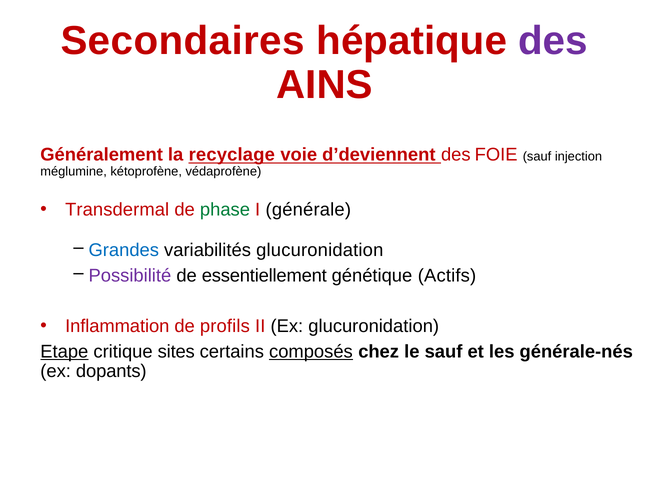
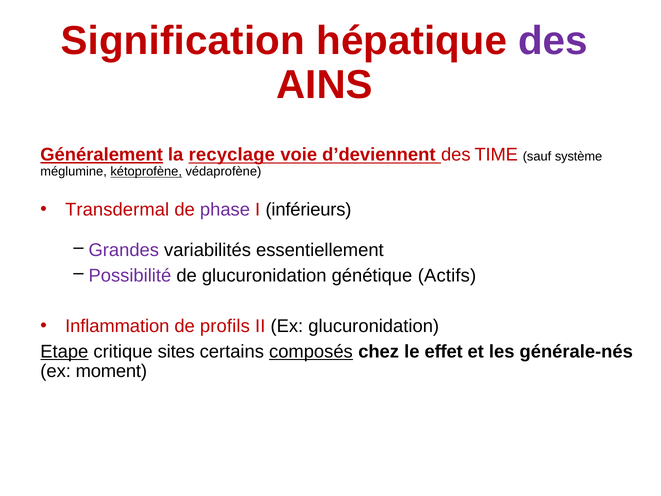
Secondaires: Secondaires -> Signification
Généralement underline: none -> present
FOIE: FOIE -> TIME
injection: injection -> système
kétoprofène underline: none -> present
phase colour: green -> purple
générale: générale -> inférieurs
Grandes colour: blue -> purple
variabilités glucuronidation: glucuronidation -> essentiellement
de essentiellement: essentiellement -> glucuronidation
le sauf: sauf -> effet
dopants: dopants -> moment
